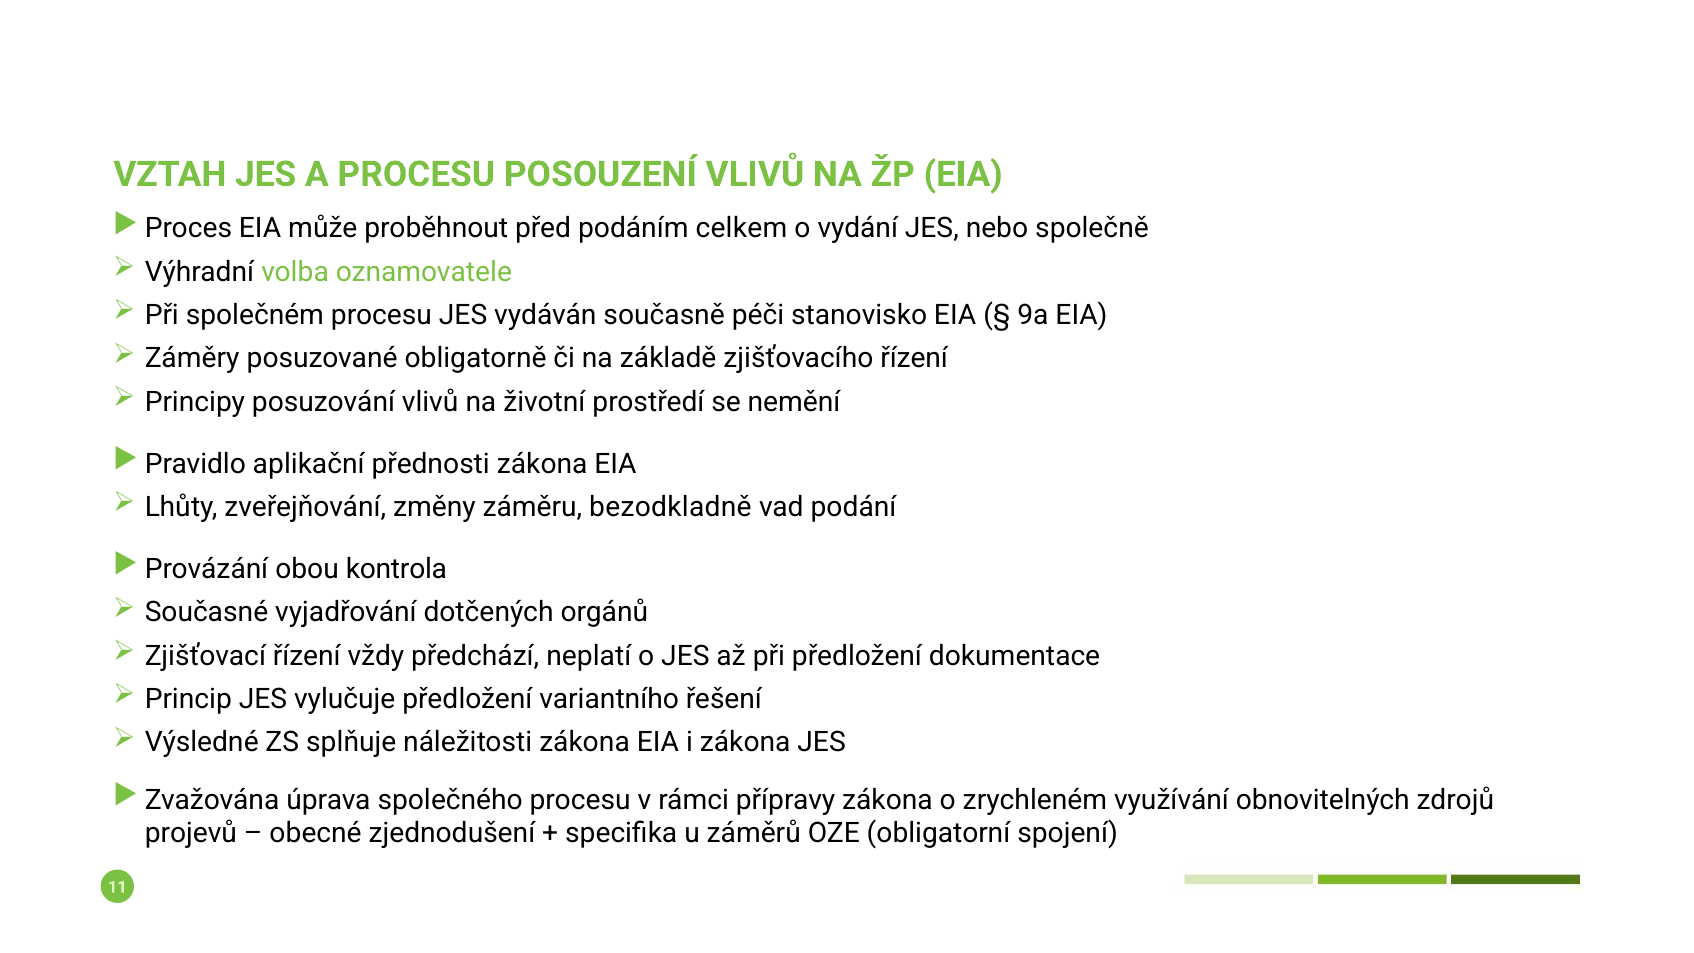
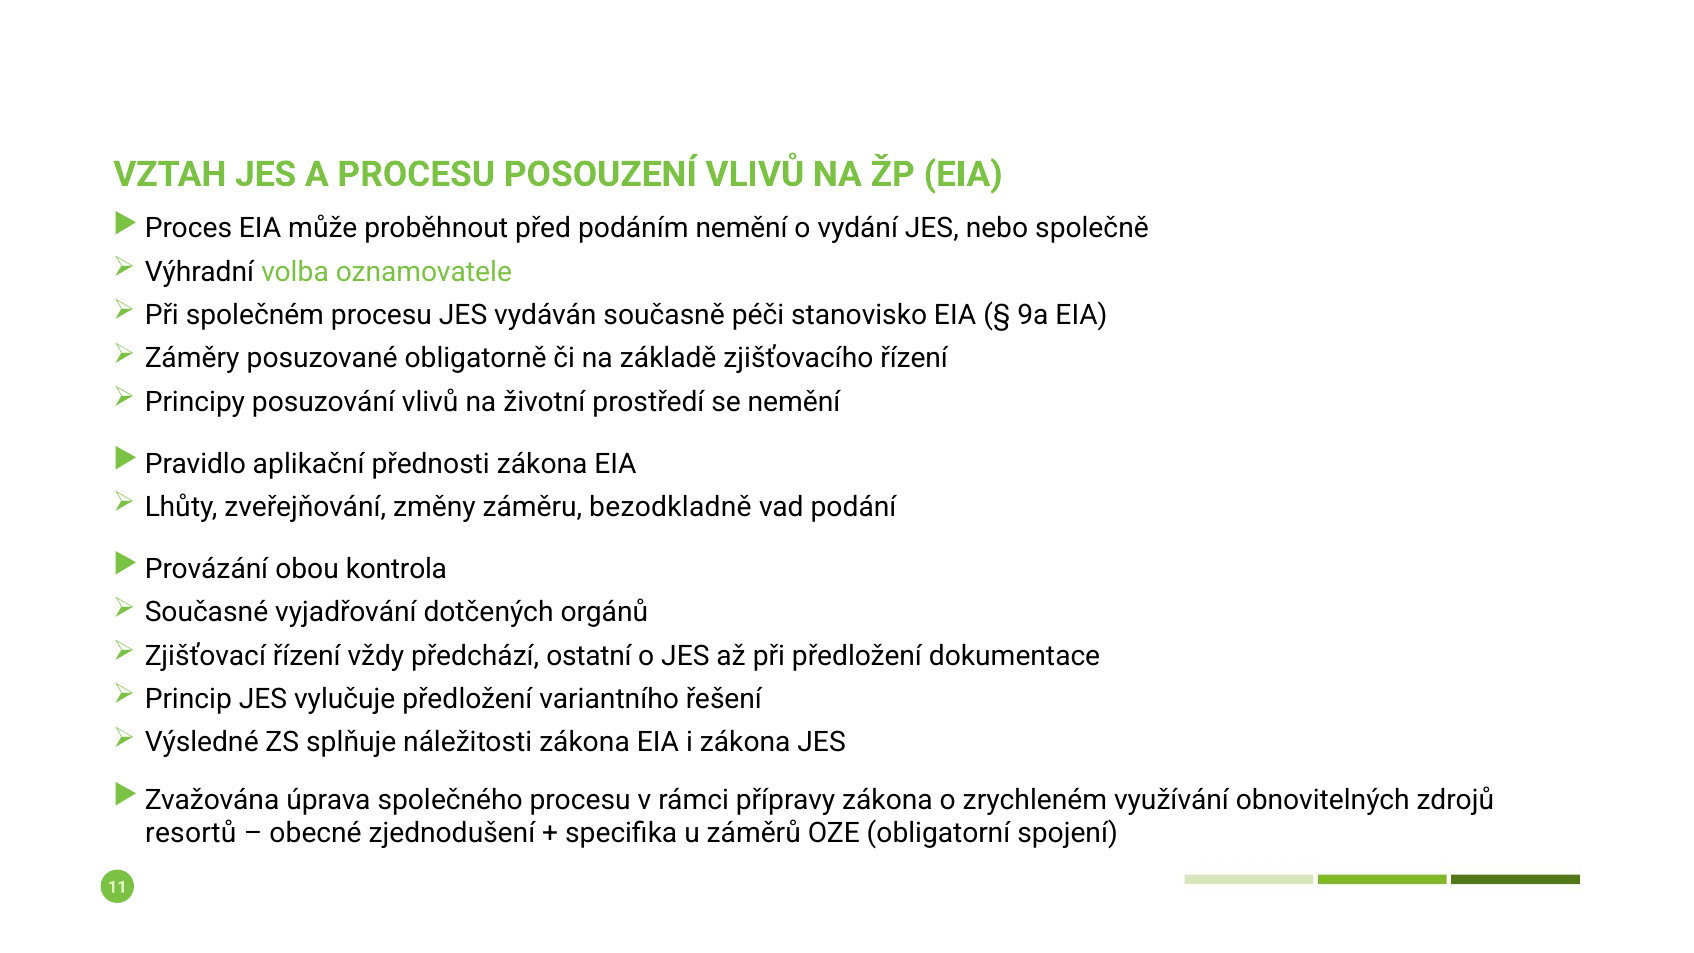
podáním celkem: celkem -> nemění
neplatí: neplatí -> ostatní
projevů: projevů -> resortů
